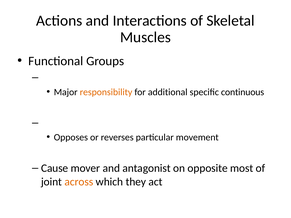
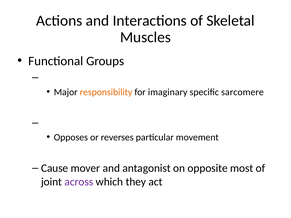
additional: additional -> imaginary
continuous: continuous -> sarcomere
across colour: orange -> purple
